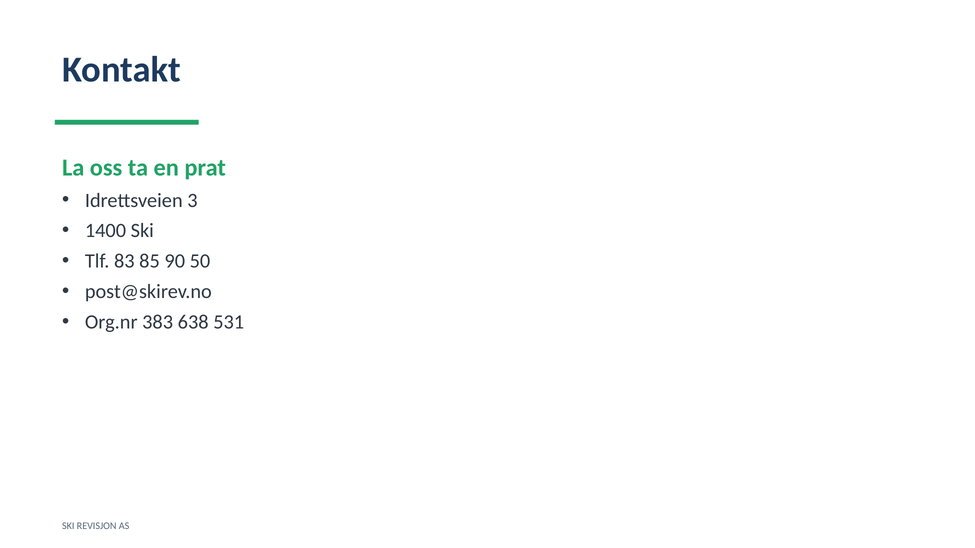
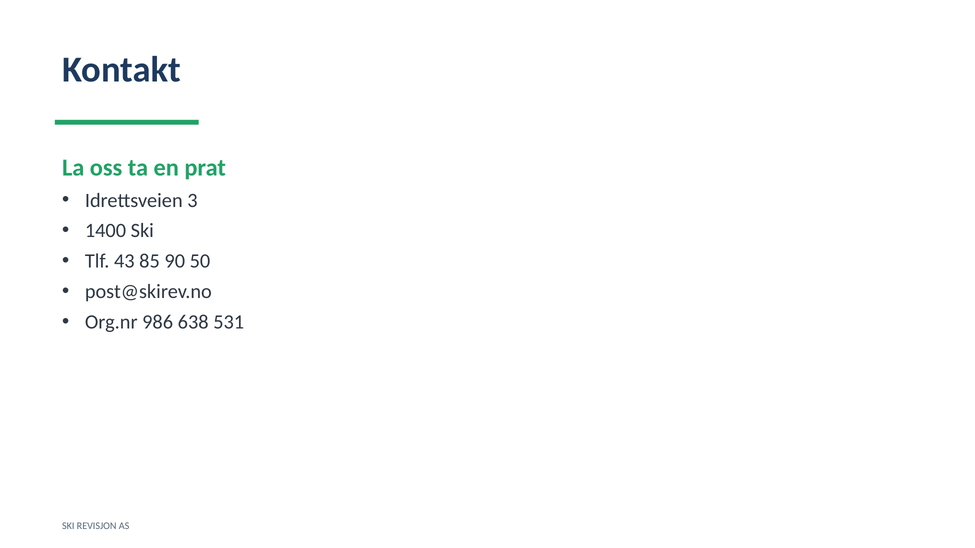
83: 83 -> 43
383: 383 -> 986
